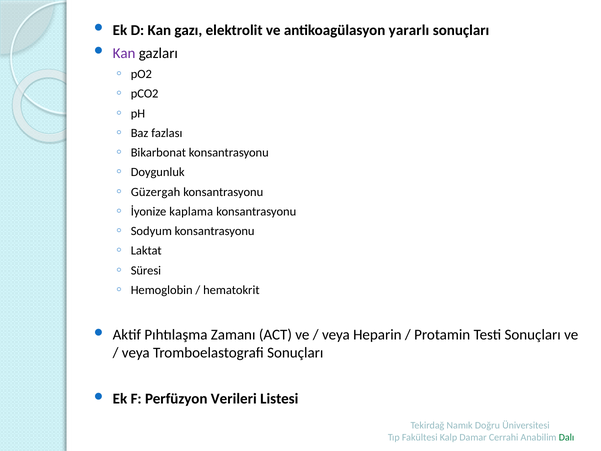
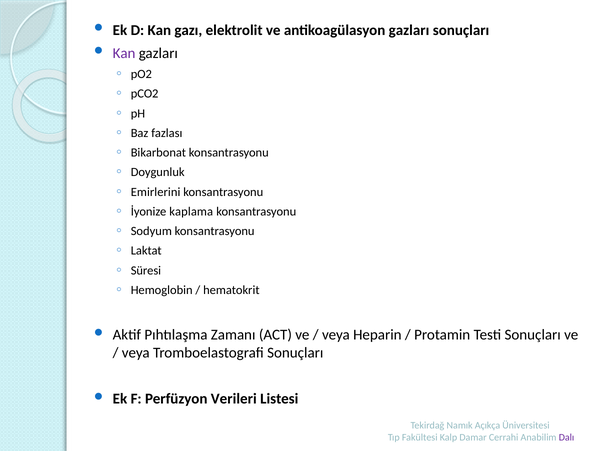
antikoagülasyon yararlı: yararlı -> gazları
Güzergah: Güzergah -> Emirlerini
Doğru: Doğru -> Açıkça
Dalı colour: green -> purple
